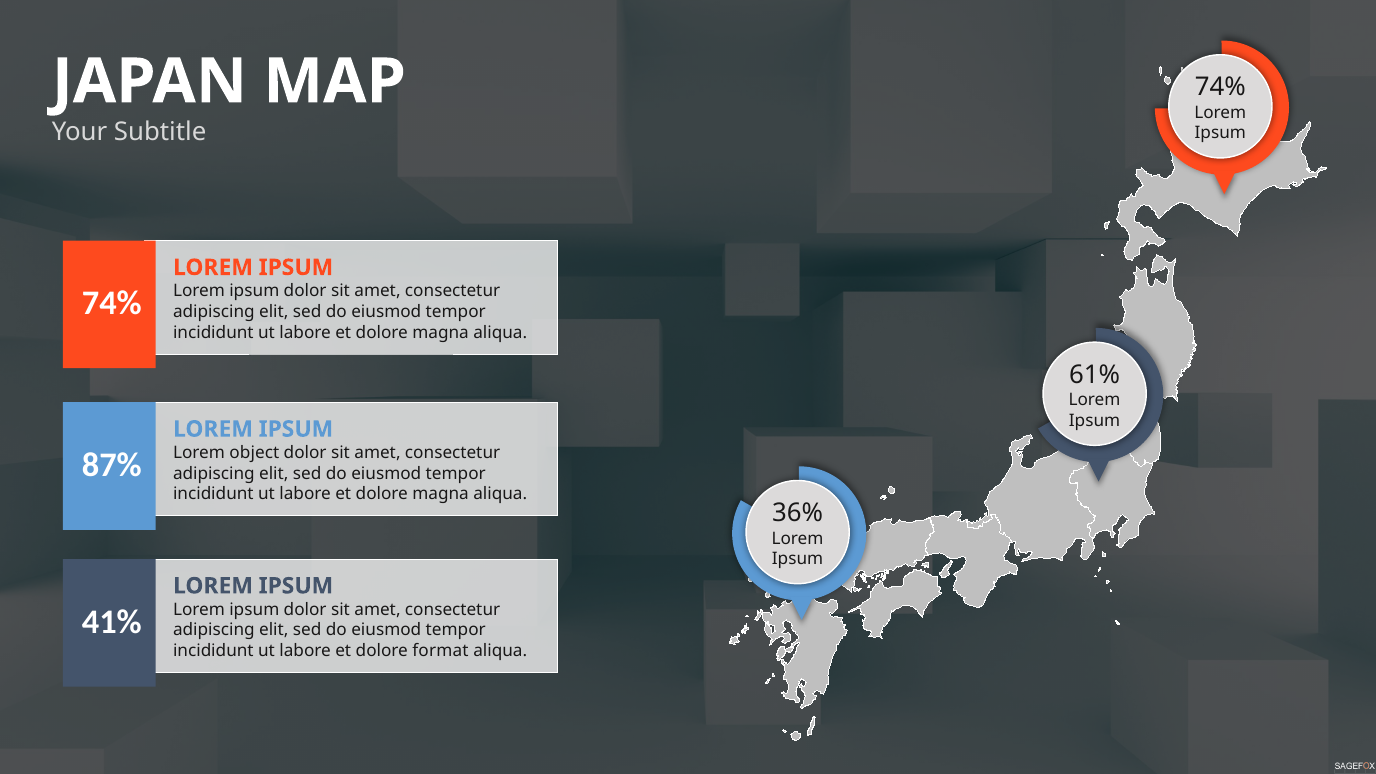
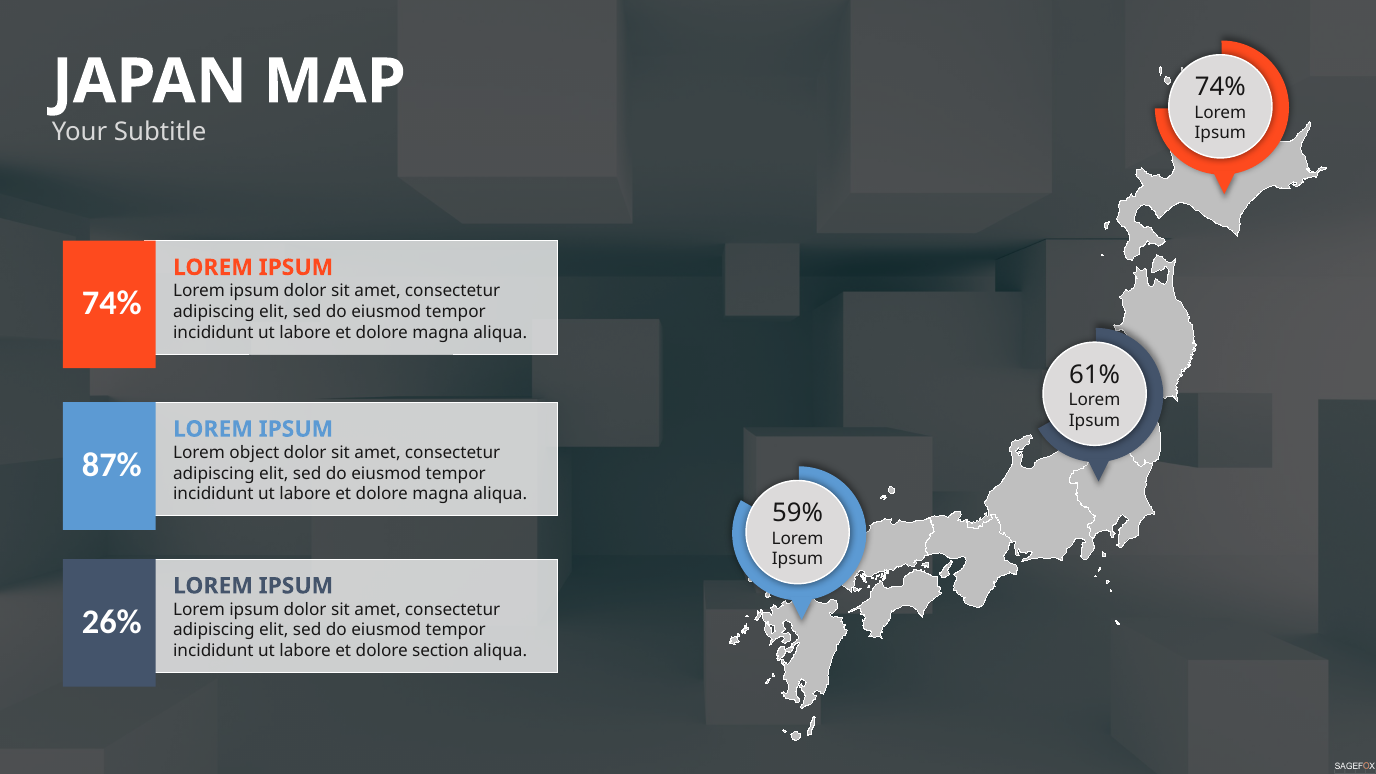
36%: 36% -> 59%
41%: 41% -> 26%
format: format -> section
